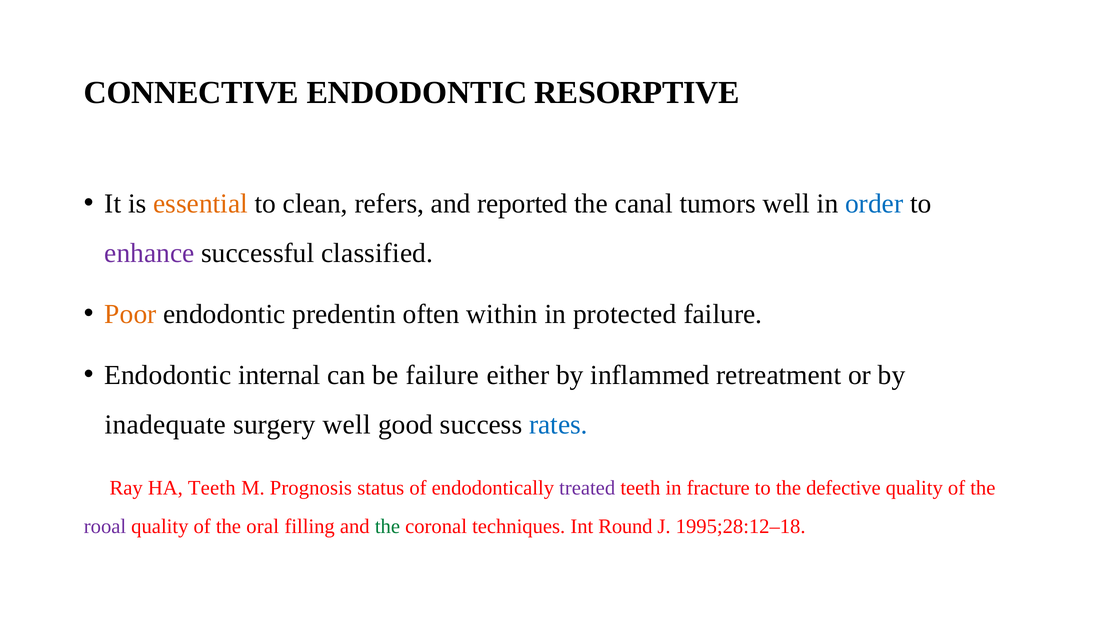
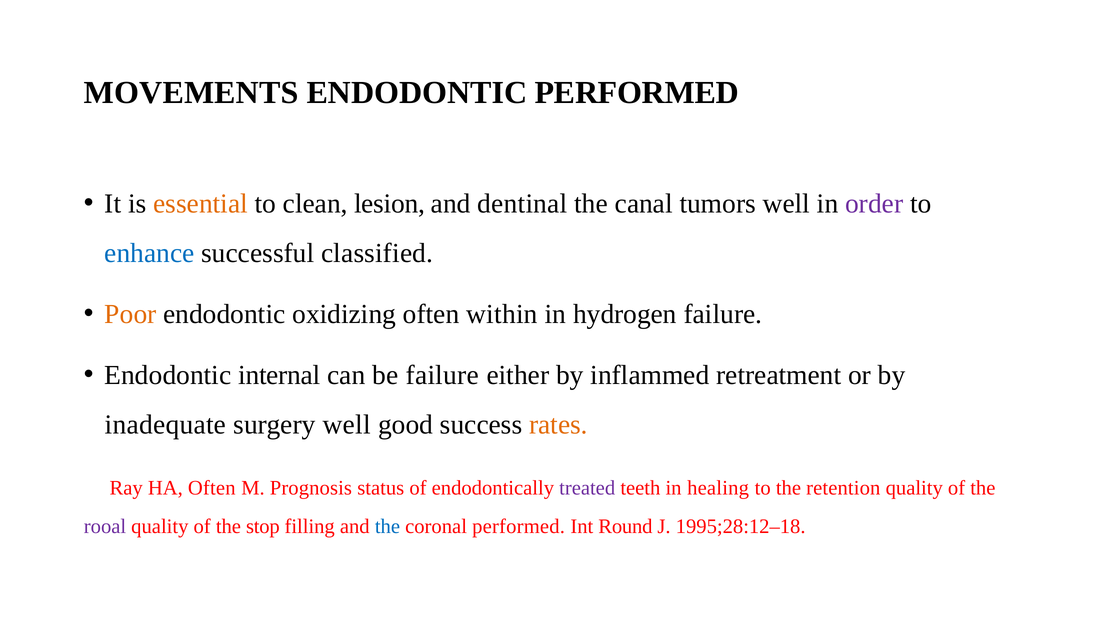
CONNECTIVE: CONNECTIVE -> MOVEMENTS
ENDODONTIC RESORPTIVE: RESORPTIVE -> PERFORMED
refers: refers -> lesion
reported: reported -> dentinal
order colour: blue -> purple
enhance colour: purple -> blue
predentin: predentin -> oxidizing
protected: protected -> hydrogen
rates colour: blue -> orange
HA Teeth: Teeth -> Often
fracture: fracture -> healing
defective: defective -> retention
oral: oral -> stop
the at (387, 526) colour: green -> blue
coronal techniques: techniques -> performed
